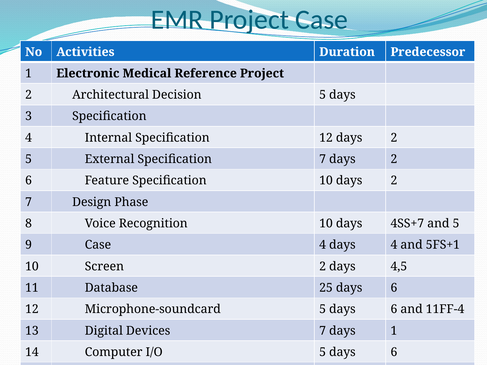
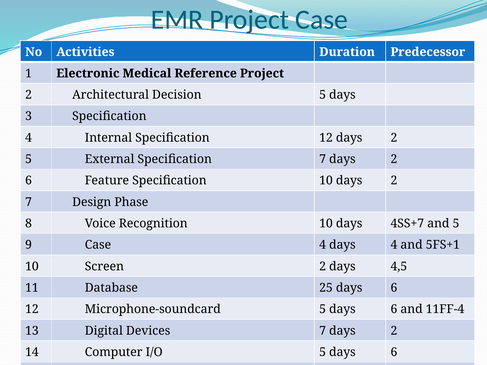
Devices 7 days 1: 1 -> 2
